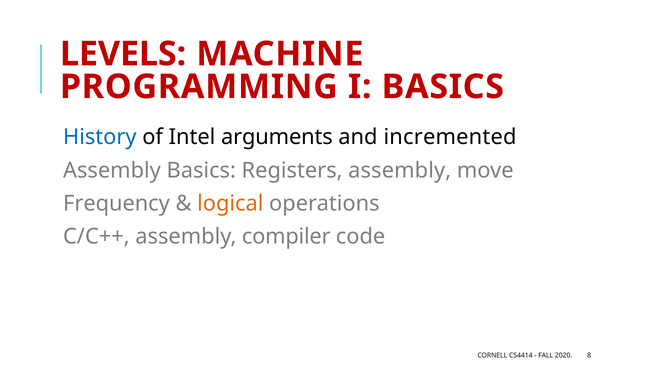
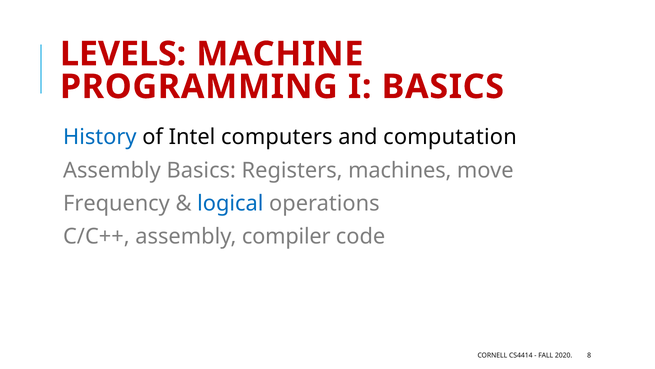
arguments: arguments -> computers
incremented: incremented -> computation
Registers assembly: assembly -> machines
logical colour: orange -> blue
